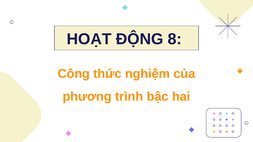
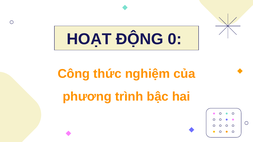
8: 8 -> 0
